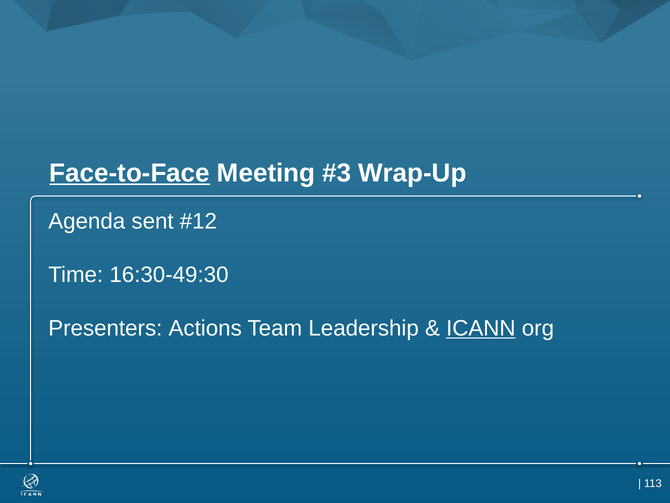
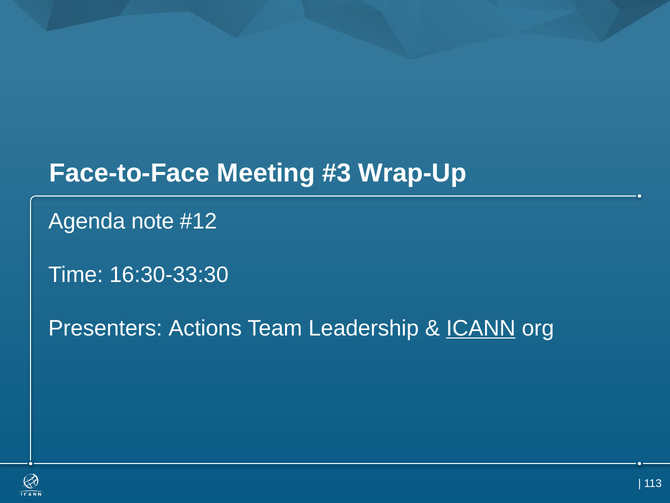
Face-to-Face underline: present -> none
sent: sent -> note
16:30-49:30: 16:30-49:30 -> 16:30-33:30
